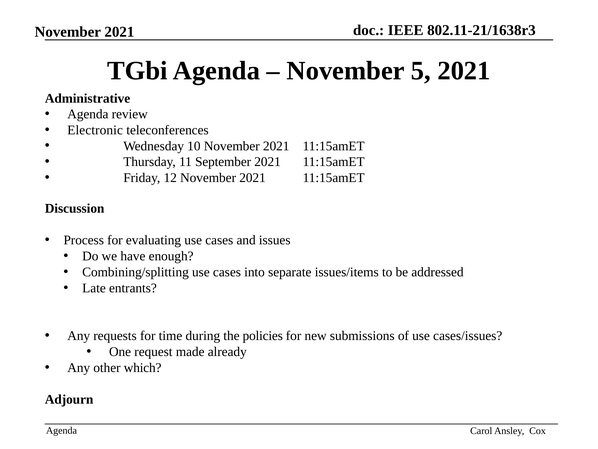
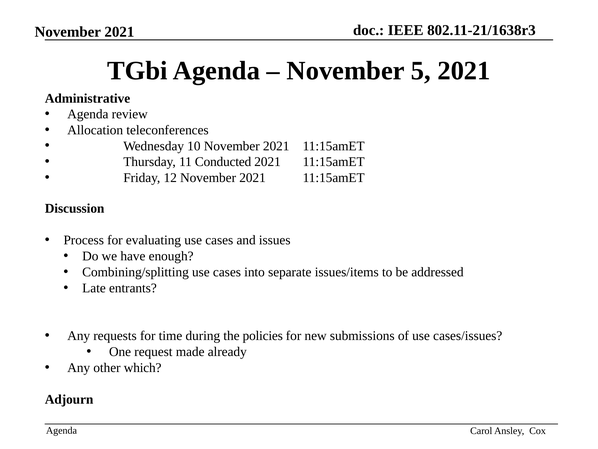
Electronic: Electronic -> Allocation
September: September -> Conducted
